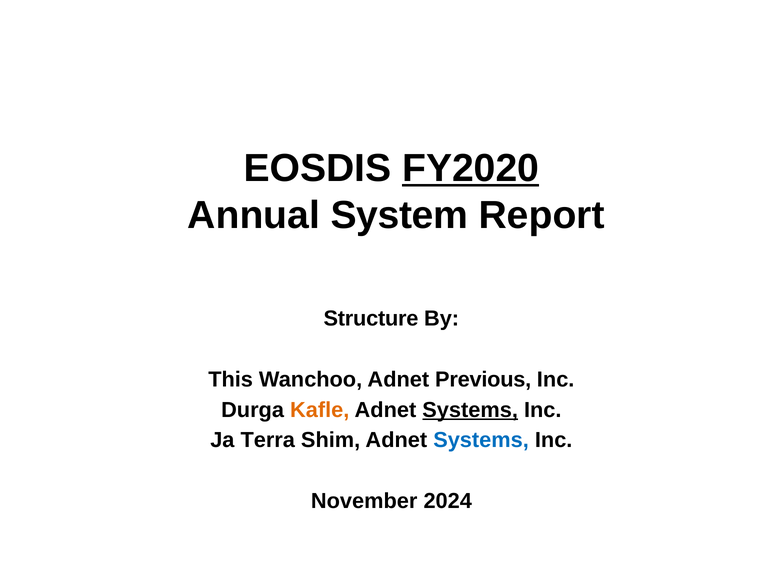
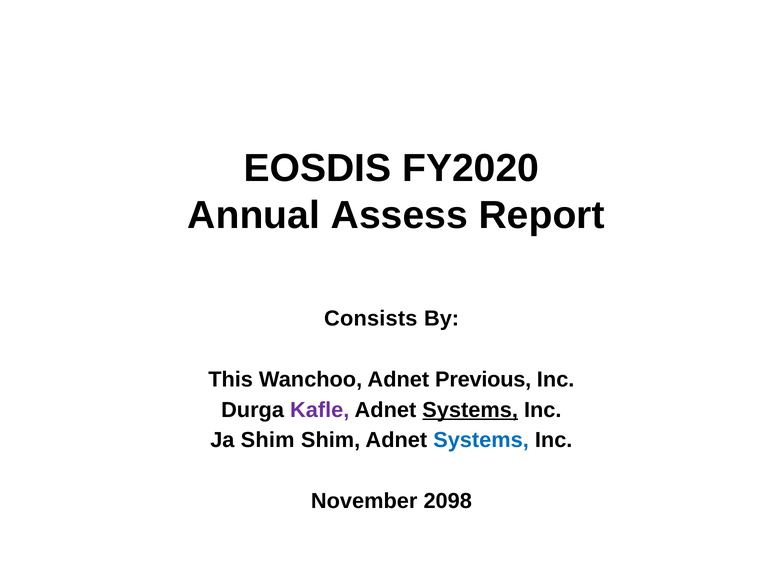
FY2020 underline: present -> none
System: System -> Assess
Structure: Structure -> Consists
Kafle colour: orange -> purple
Ja Terra: Terra -> Shim
2024: 2024 -> 2098
